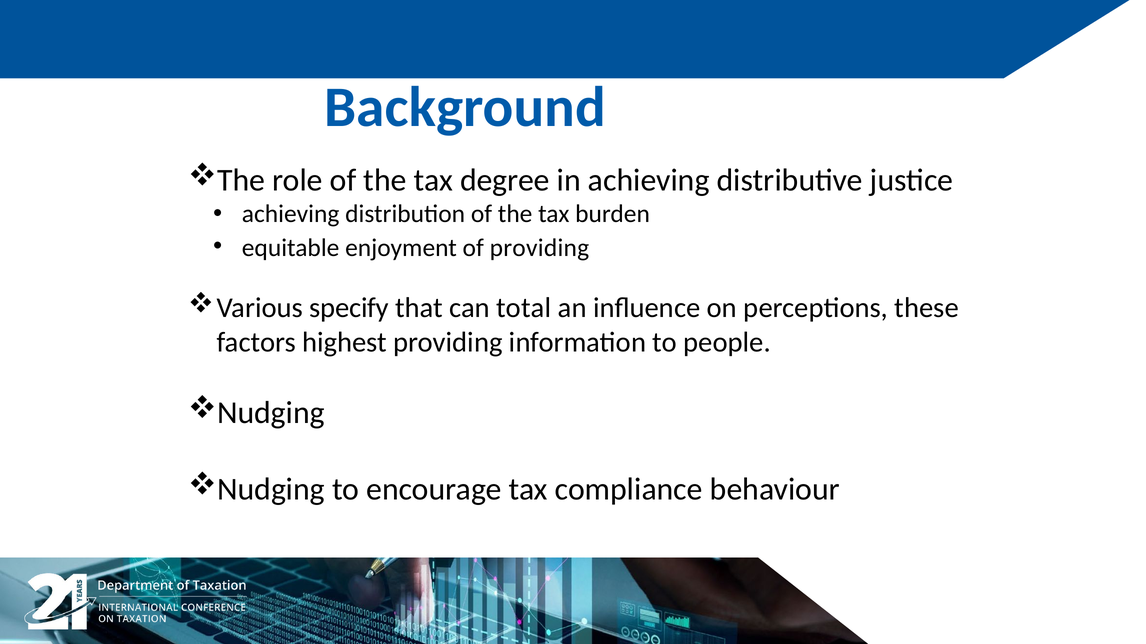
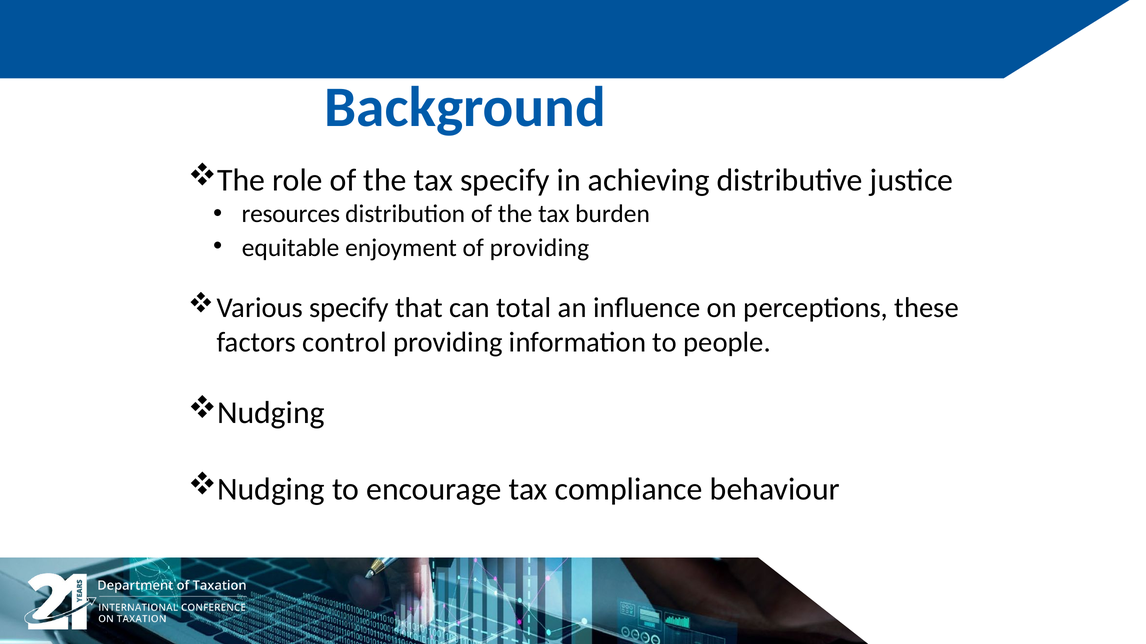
tax degree: degree -> specify
achieving at (291, 214): achieving -> resources
highest: highest -> control
